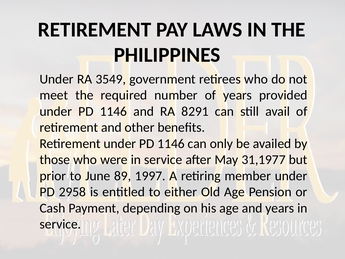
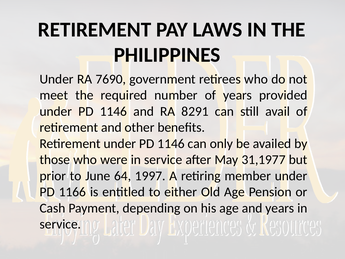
3549: 3549 -> 7690
89: 89 -> 64
2958: 2958 -> 1166
